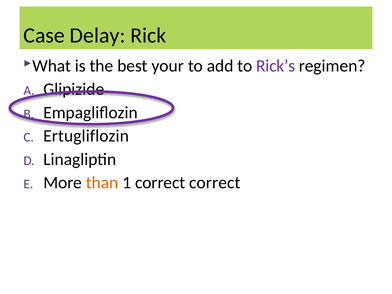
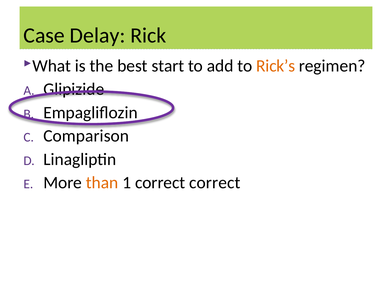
your: your -> start
Rick’s colour: purple -> orange
Ertugliflozin: Ertugliflozin -> Comparison
